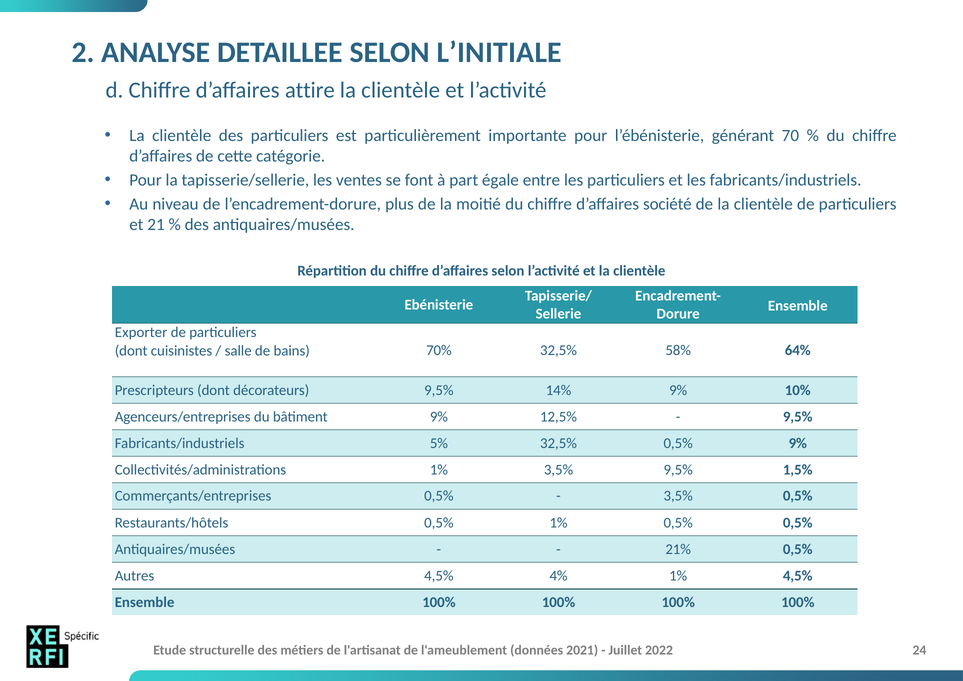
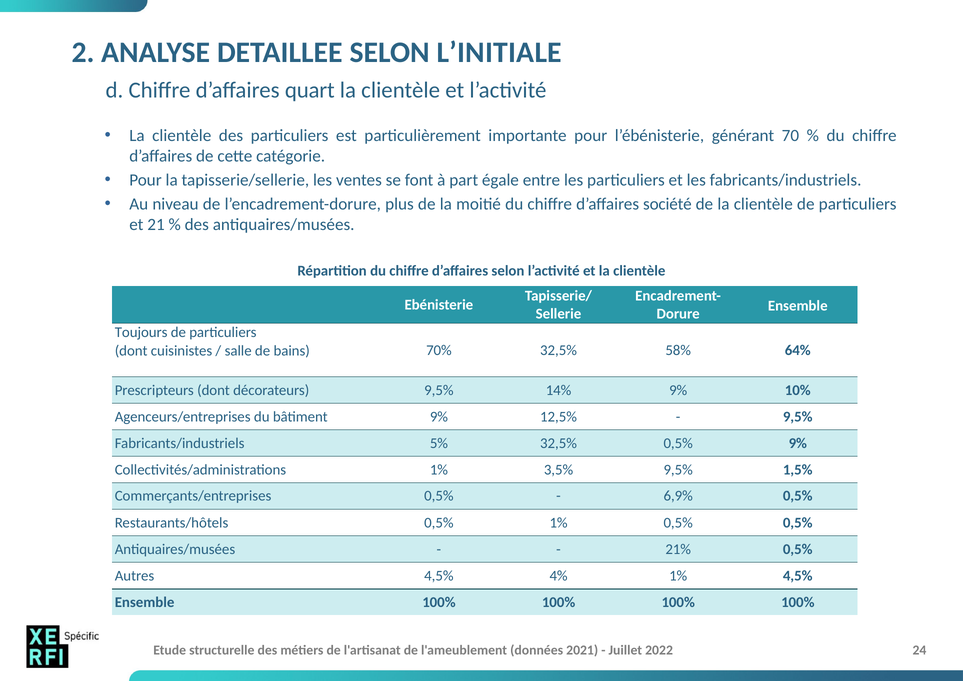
attire: attire -> quart
Exporter: Exporter -> Toujours
3,5% at (678, 496): 3,5% -> 6,9%
